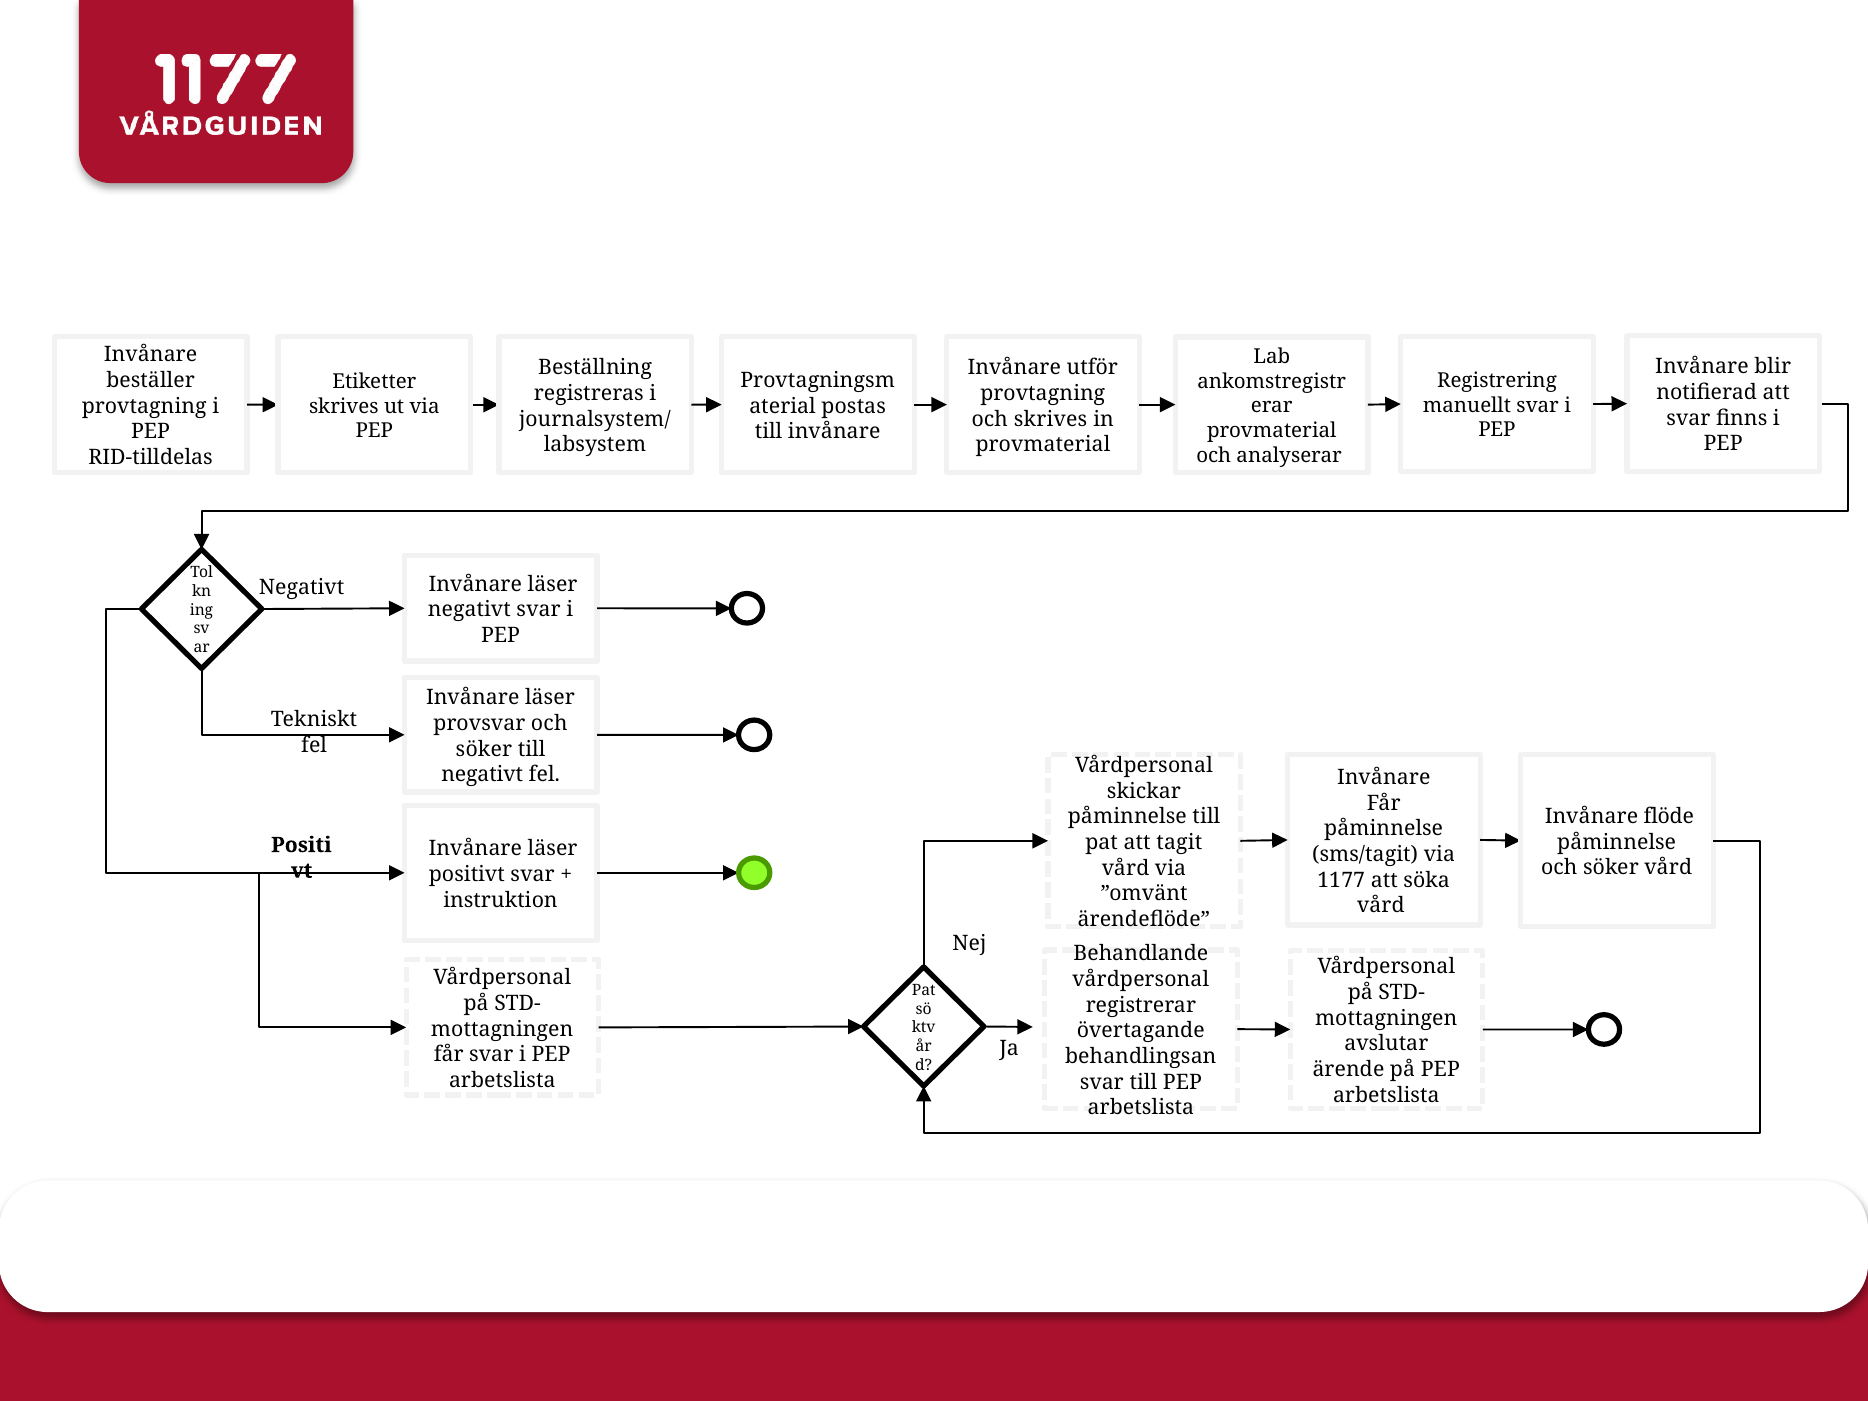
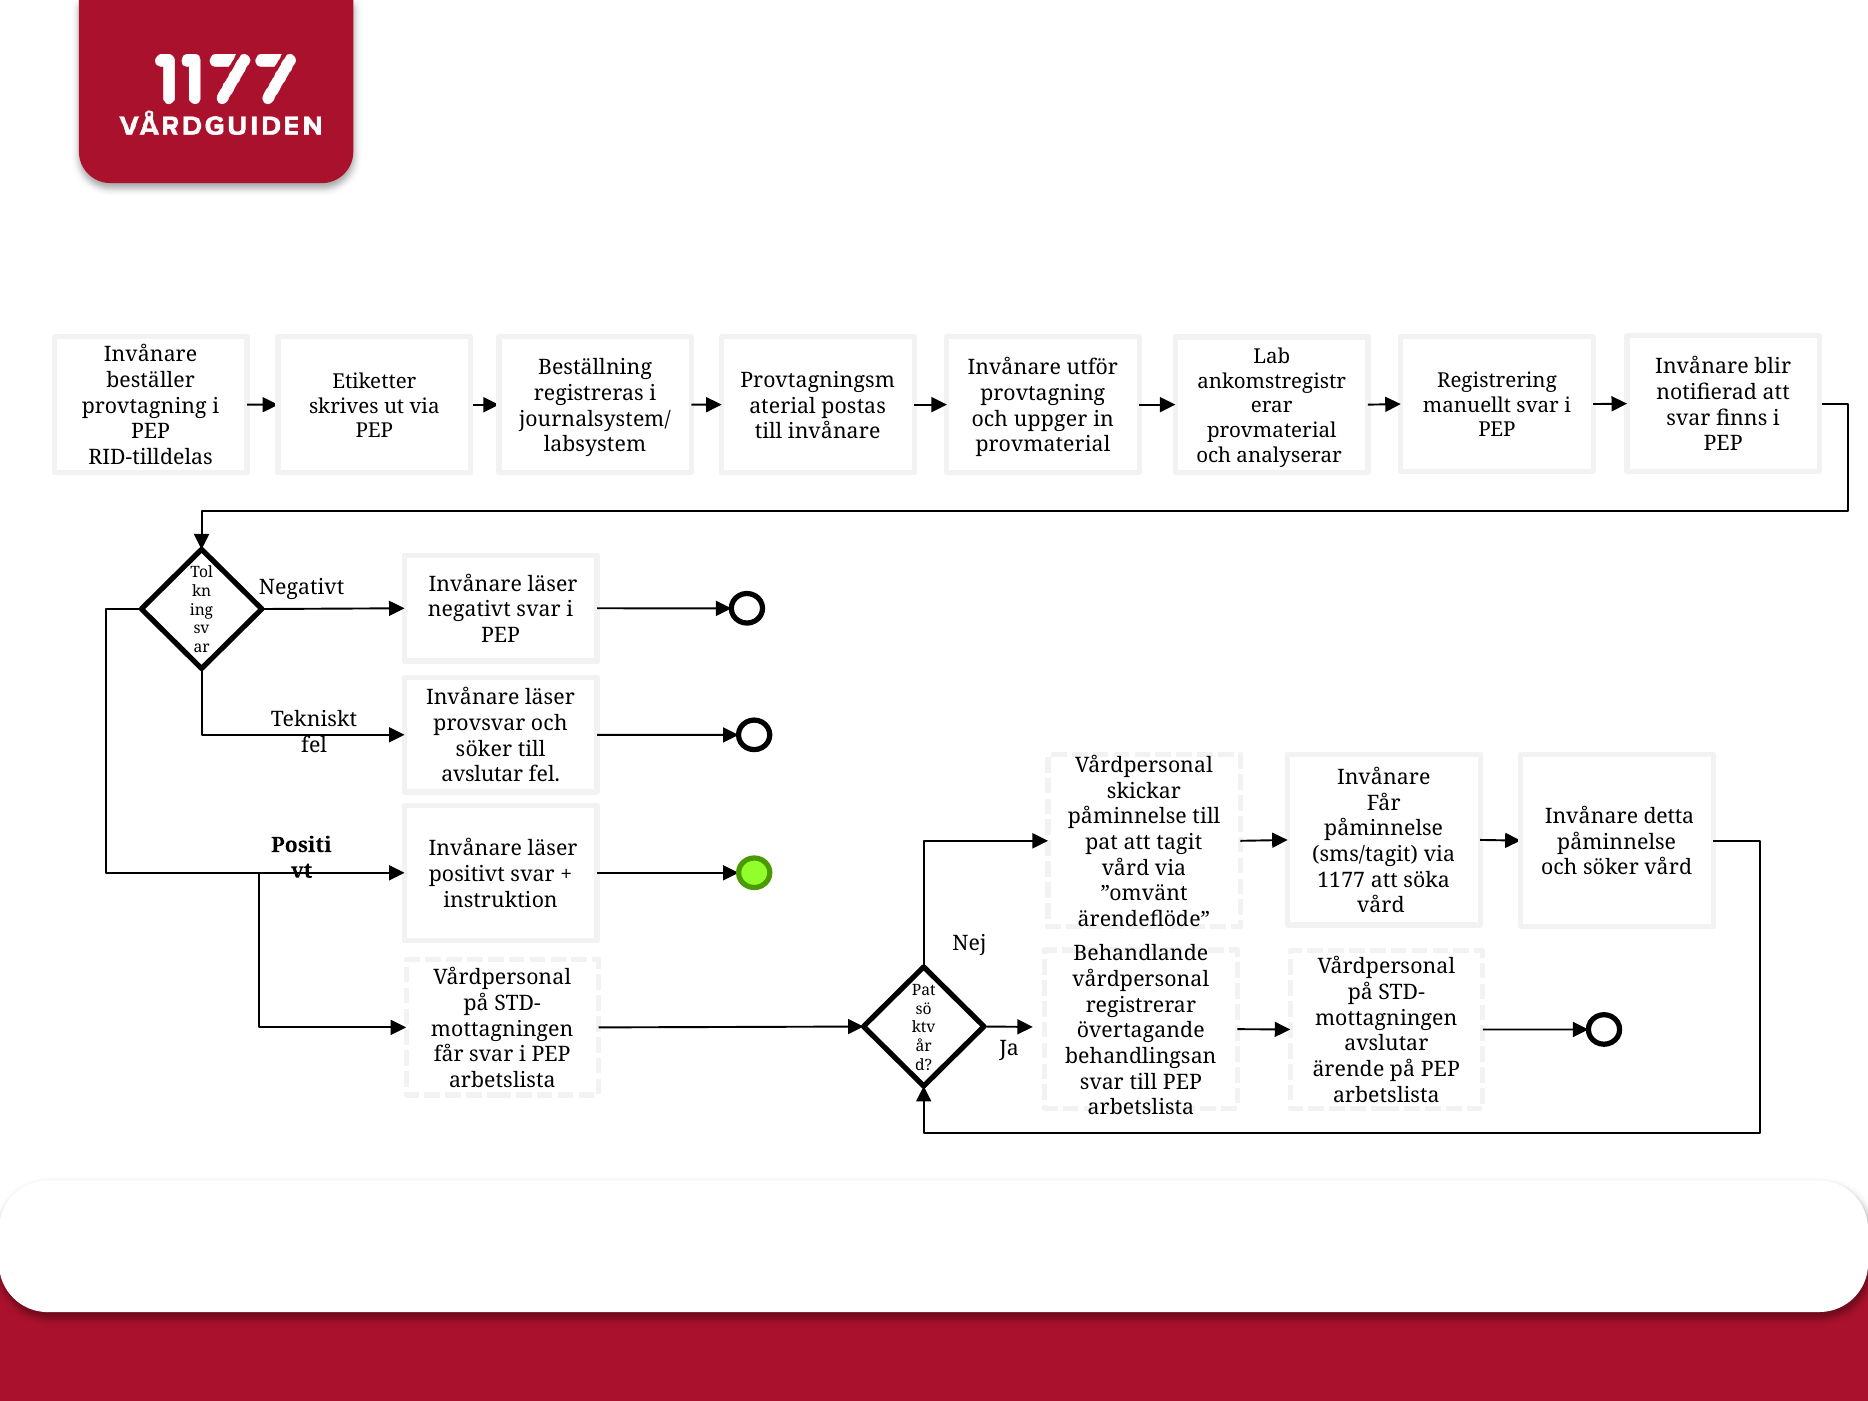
och skrives: skrives -> uppger
negativt at (482, 775): negativt -> avslutar
flöde: flöde -> detta
